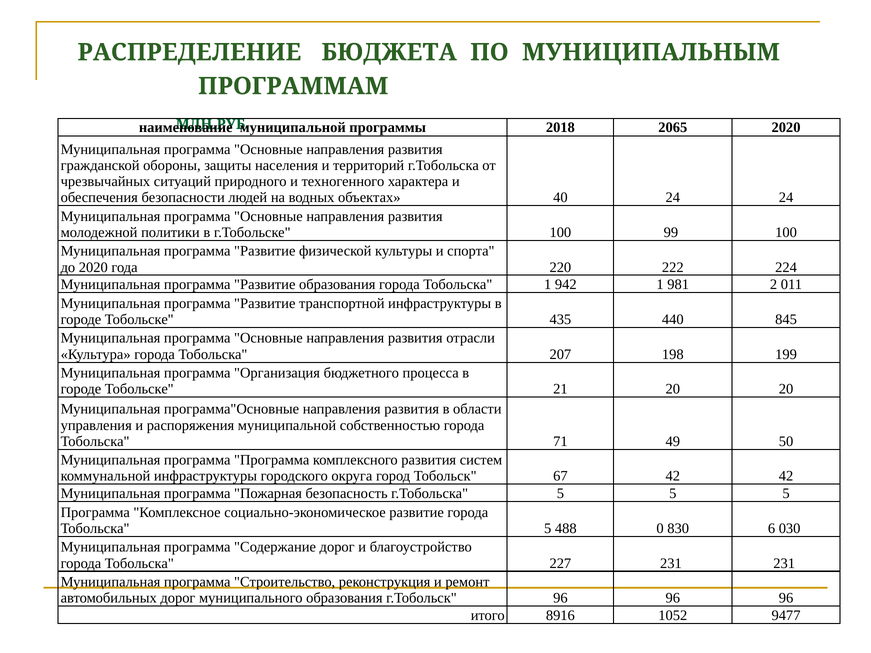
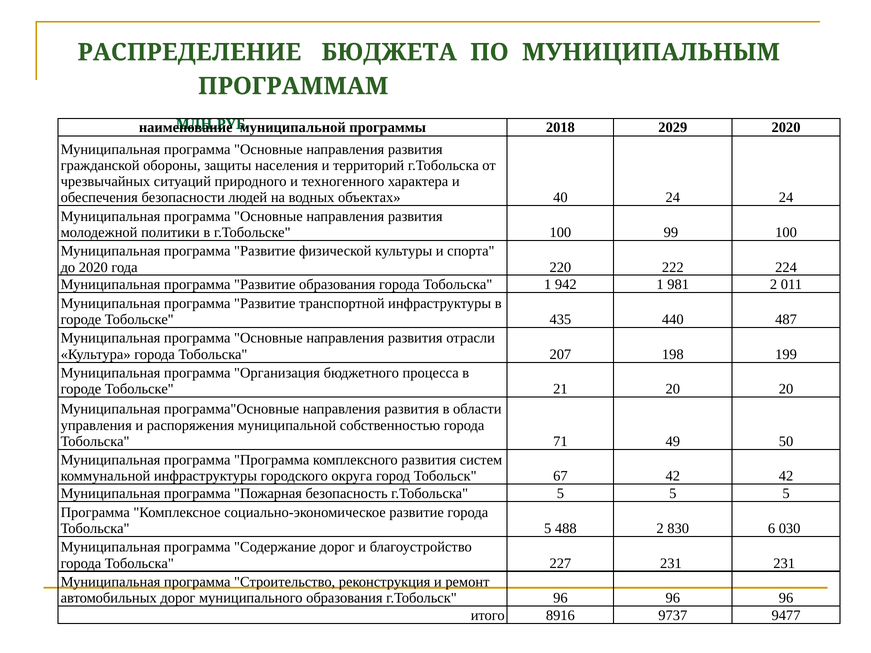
2065: 2065 -> 2029
845: 845 -> 487
488 0: 0 -> 2
1052: 1052 -> 9737
